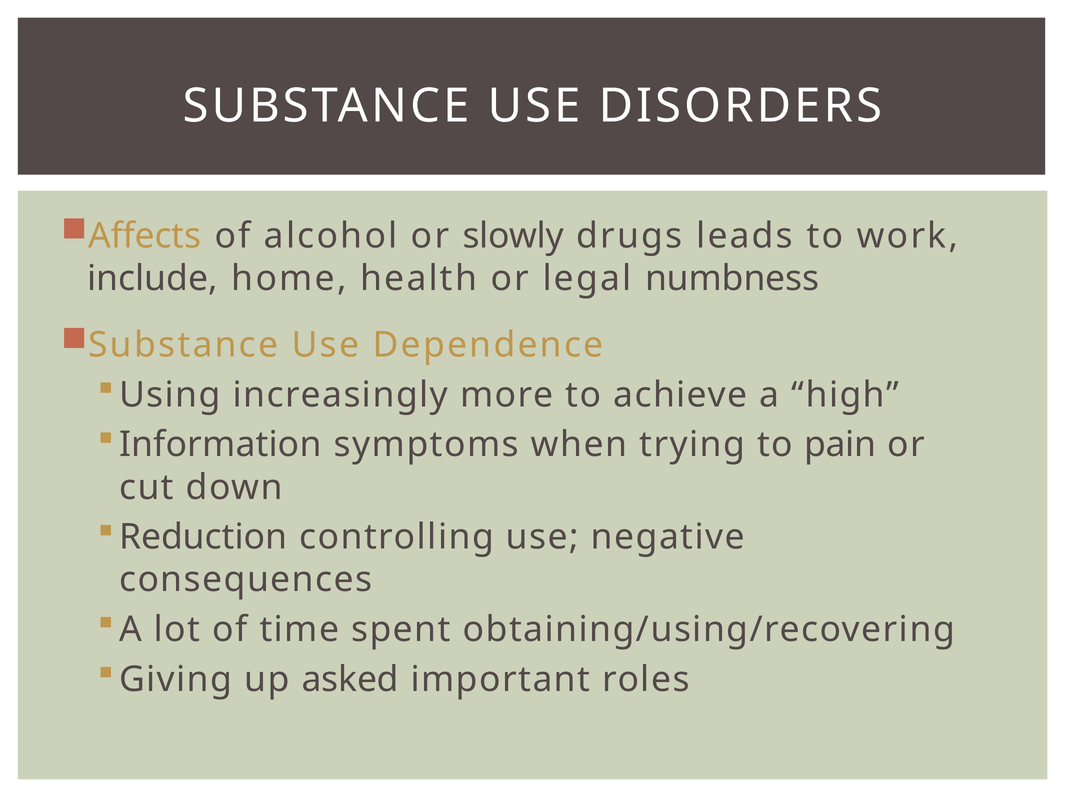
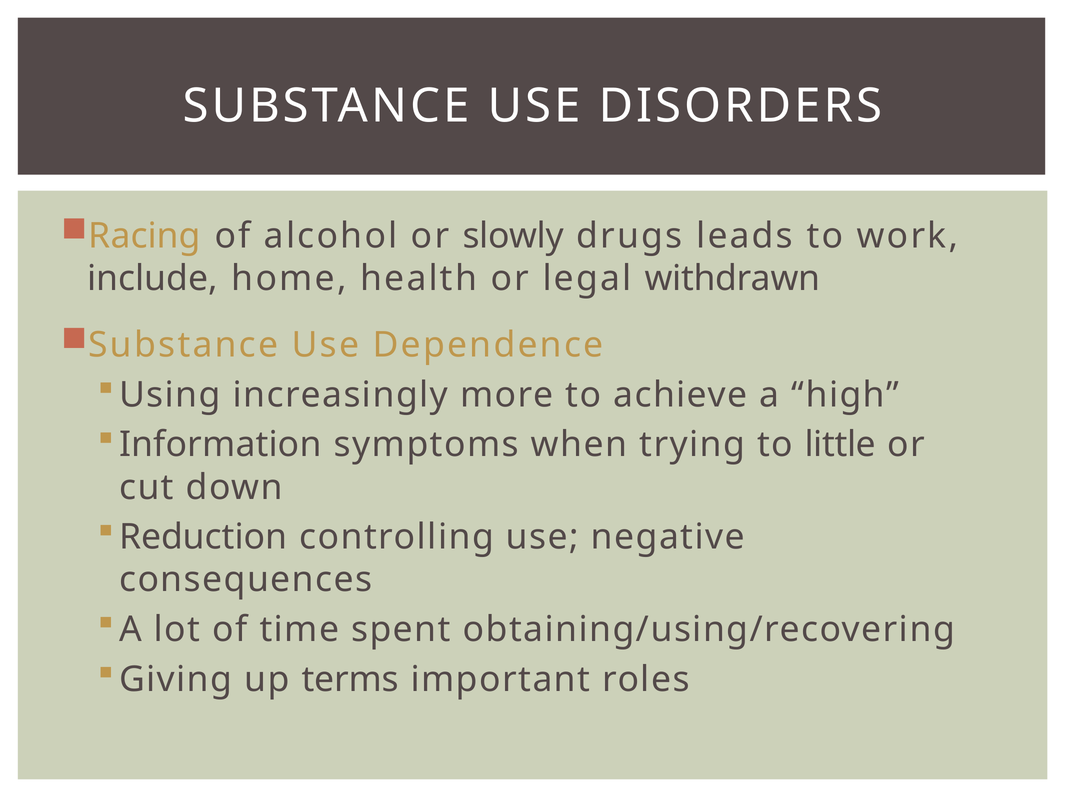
Affects: Affects -> Racing
numbness: numbness -> withdrawn
pain: pain -> little
asked: asked -> terms
